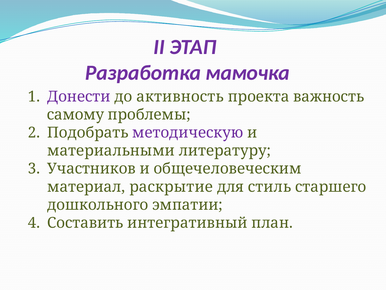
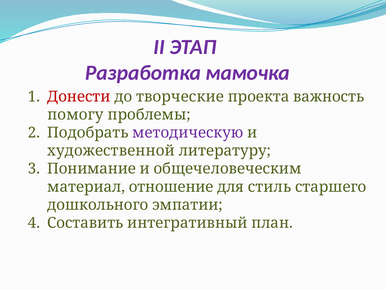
Донести colour: purple -> red
активность: активность -> творческие
самому: самому -> помогу
материальными: материальными -> художественной
Участников: Участников -> Понимание
раскрытие: раскрытие -> отношение
